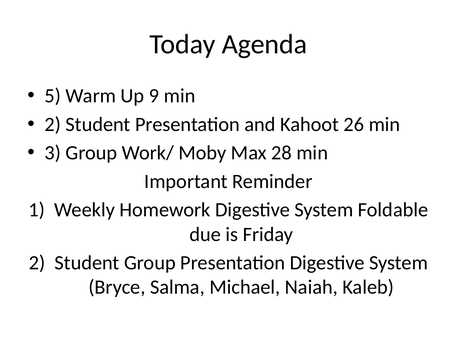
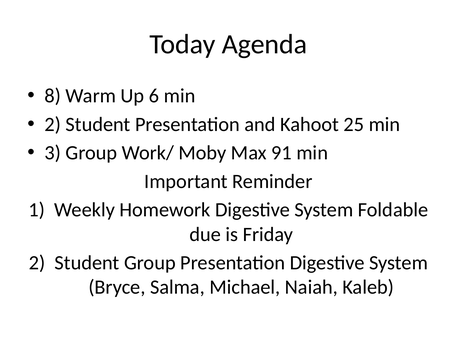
5: 5 -> 8
9: 9 -> 6
26: 26 -> 25
28: 28 -> 91
